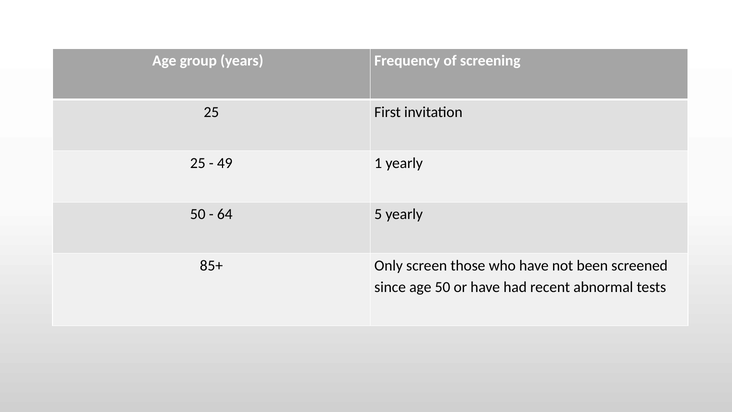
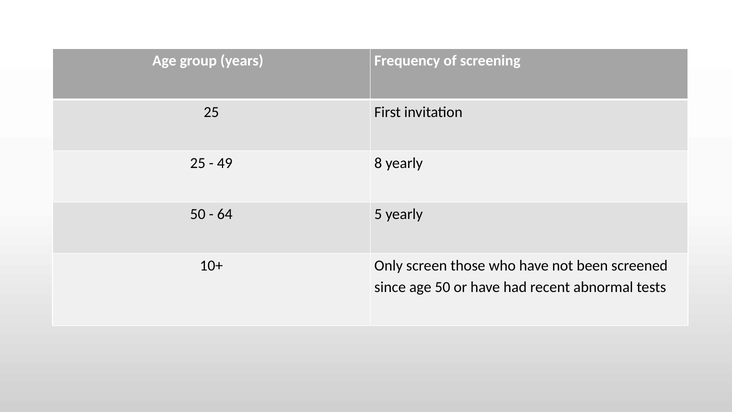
1: 1 -> 8
85+: 85+ -> 10+
